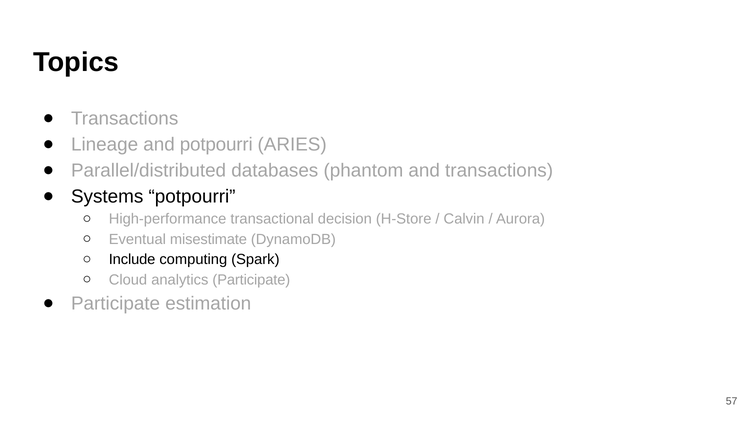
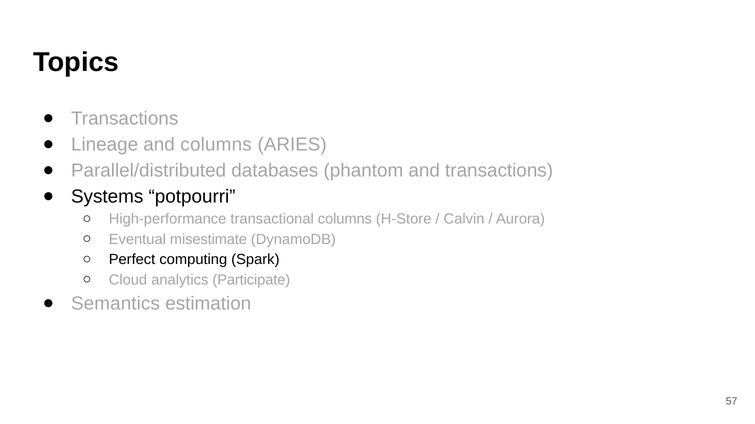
and potpourri: potpourri -> columns
transactional decision: decision -> columns
Include: Include -> Perfect
Participate at (116, 304): Participate -> Semantics
